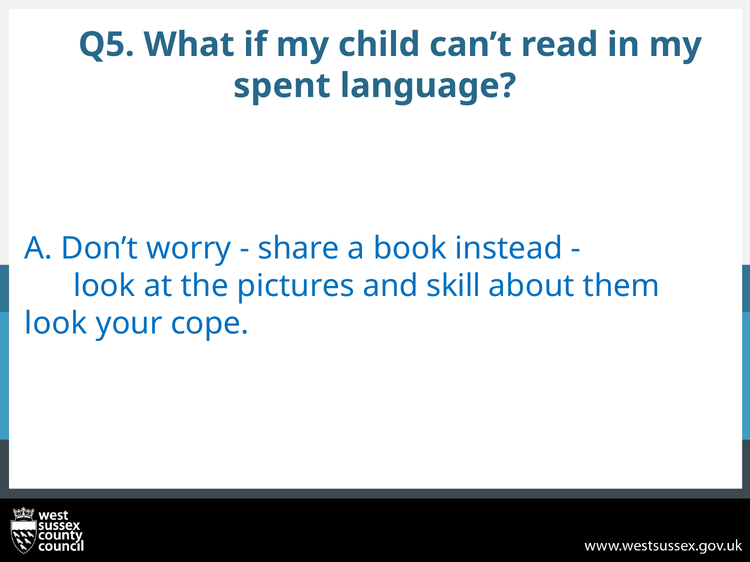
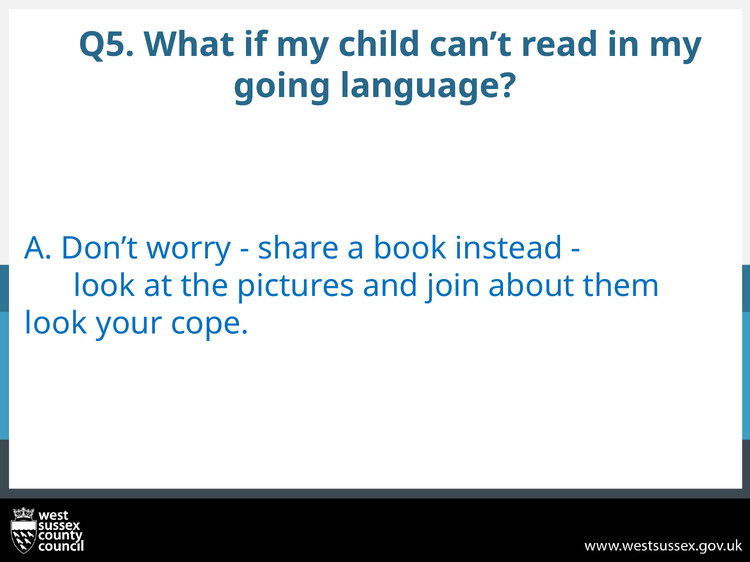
spent: spent -> going
skill: skill -> join
